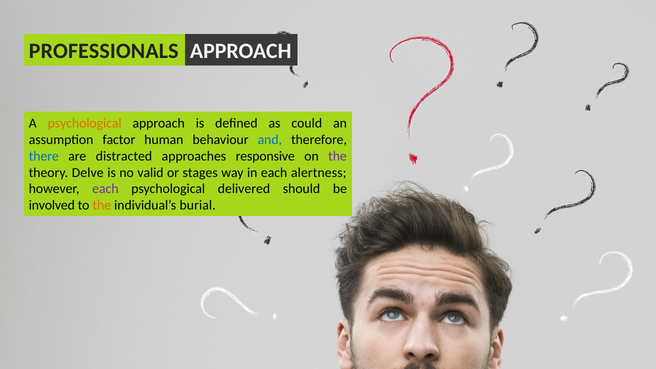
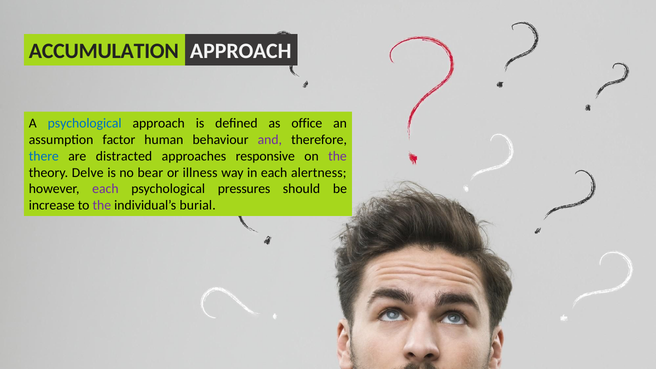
PROFESSIONALS: PROFESSIONALS -> ACCUMULATION
psychological at (85, 123) colour: orange -> blue
could: could -> office
and colour: blue -> purple
valid: valid -> bear
stages: stages -> illness
delivered: delivered -> pressures
involved: involved -> increase
the at (102, 205) colour: orange -> purple
